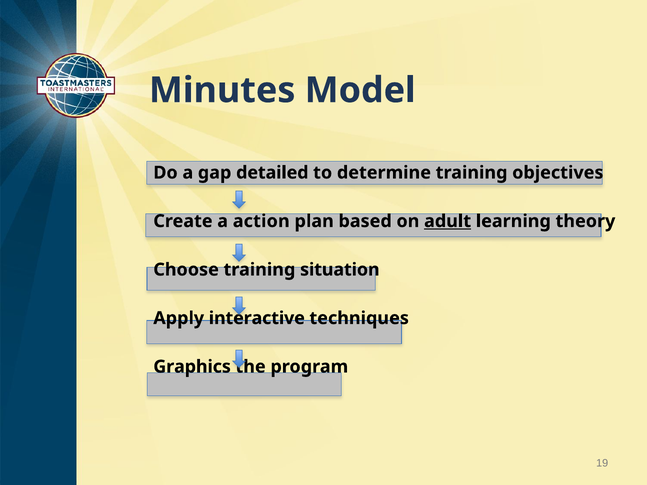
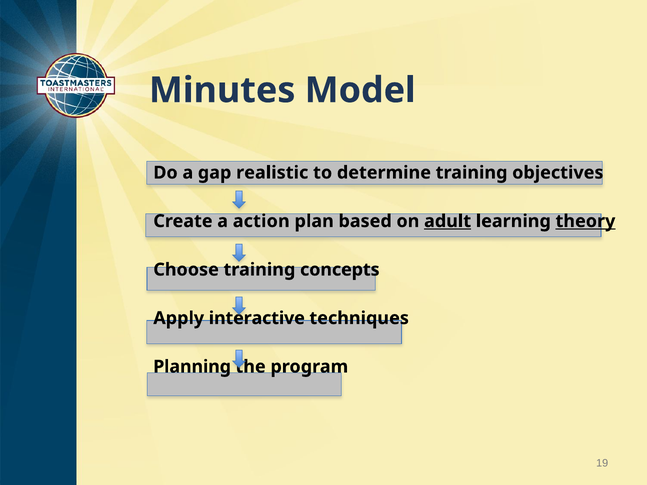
detailed: detailed -> realistic
theory underline: none -> present
situation: situation -> concepts
Graphics: Graphics -> Planning
